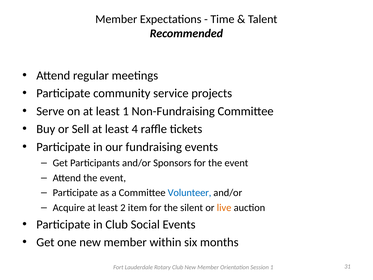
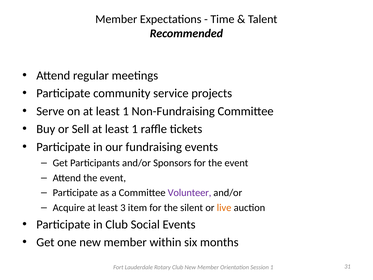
Sell at least 4: 4 -> 1
Volunteer colour: blue -> purple
2: 2 -> 3
